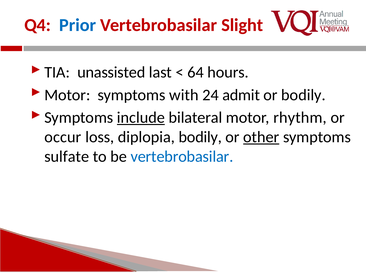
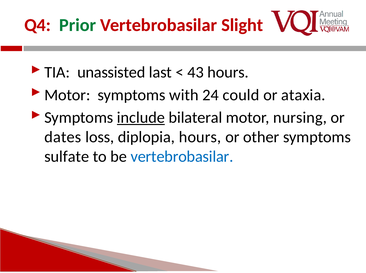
Prior colour: blue -> green
64: 64 -> 43
admit: admit -> could
or bodily: bodily -> ataxia
rhythm: rhythm -> nursing
occur: occur -> dates
diplopia bodily: bodily -> hours
other underline: present -> none
